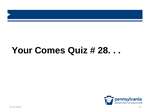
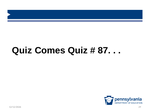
Your at (22, 51): Your -> Quiz
28: 28 -> 87
